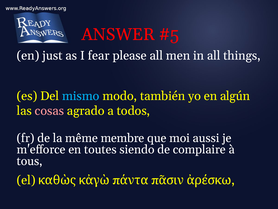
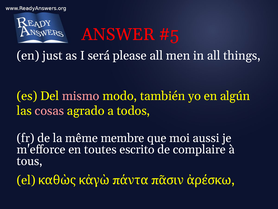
fear: fear -> será
mismo colour: light blue -> pink
siendo: siendo -> escrito
